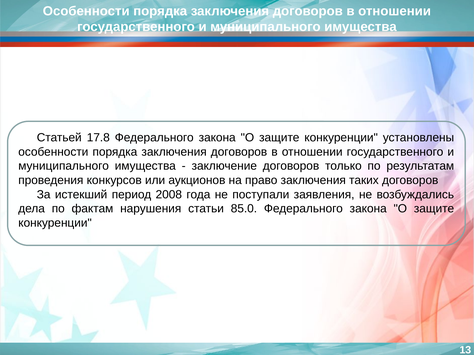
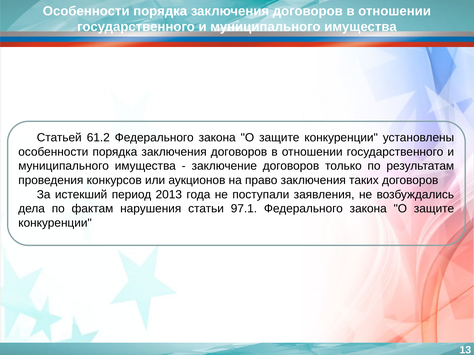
17.8: 17.8 -> 61.2
2008: 2008 -> 2013
85.0: 85.0 -> 97.1
